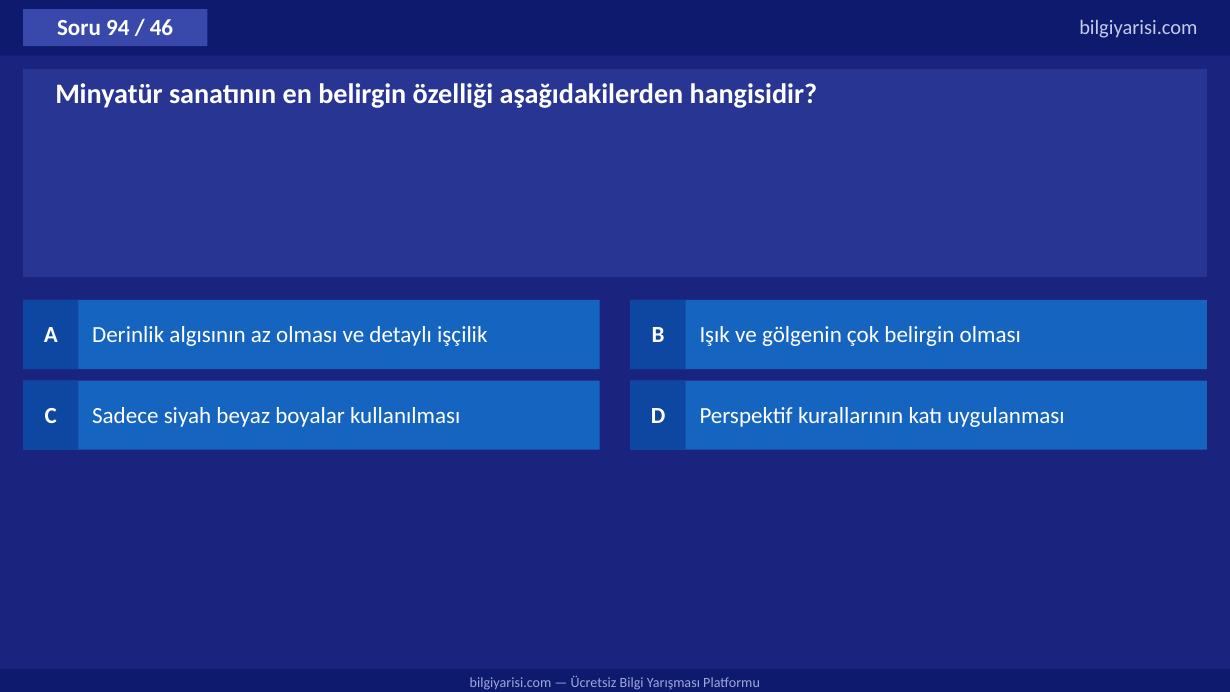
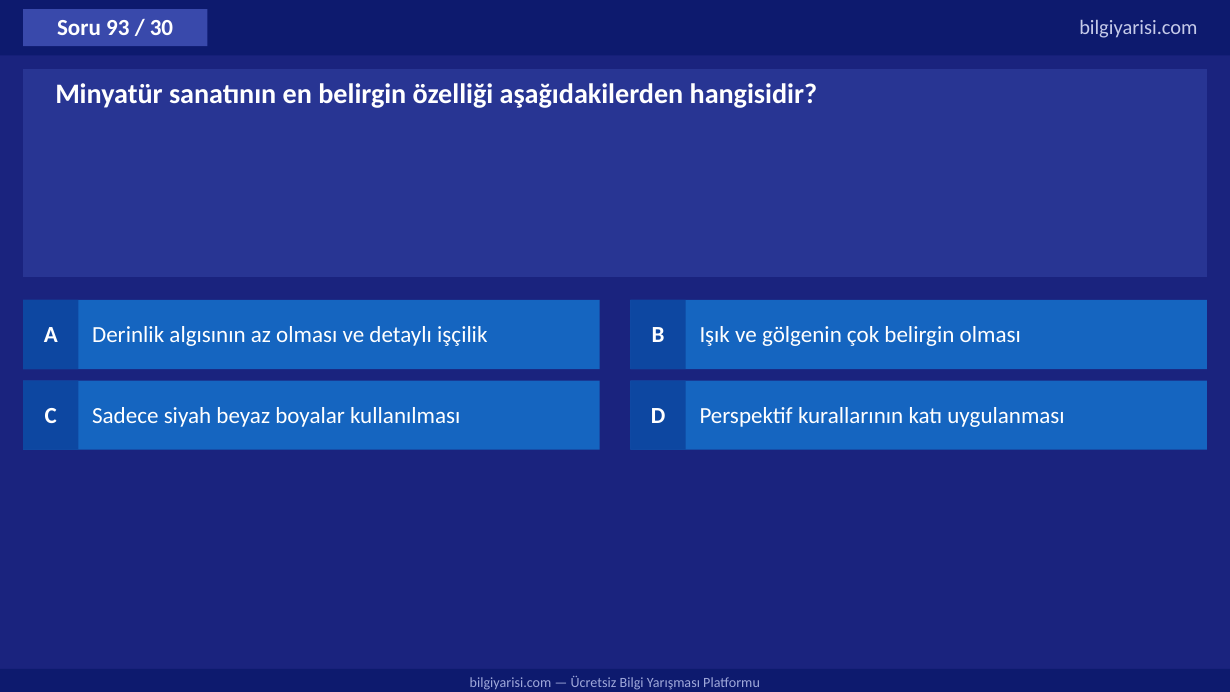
94: 94 -> 93
46: 46 -> 30
